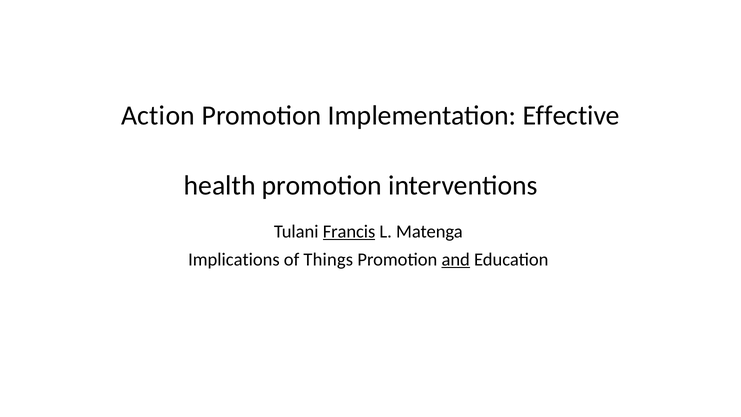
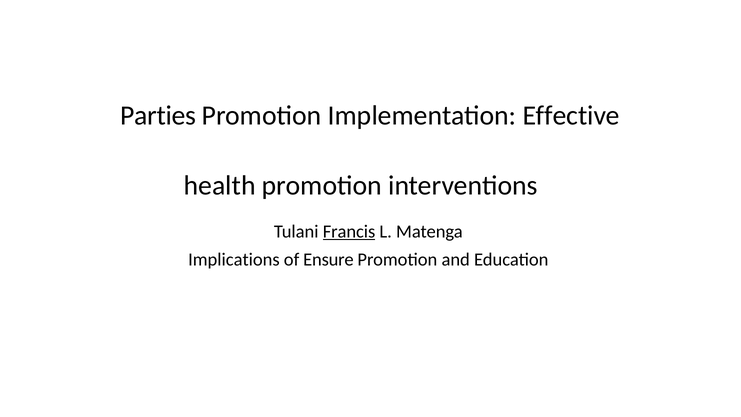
Action: Action -> Parties
Things: Things -> Ensure
and underline: present -> none
